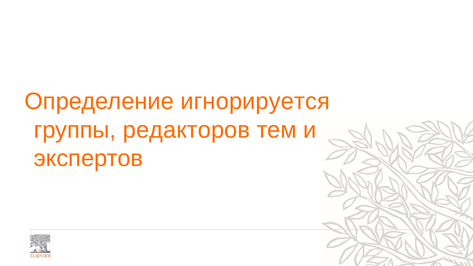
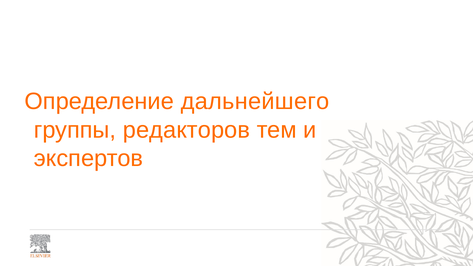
игнорируется: игнорируется -> дальнейшего
